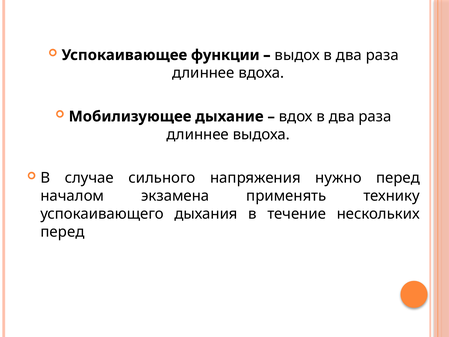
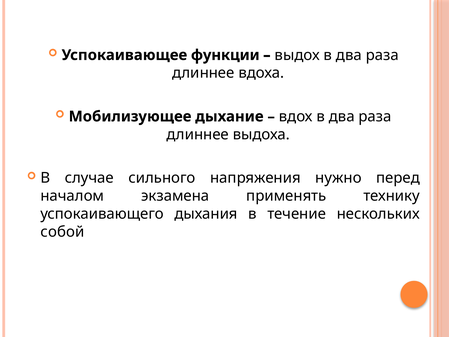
перед at (63, 232): перед -> собой
